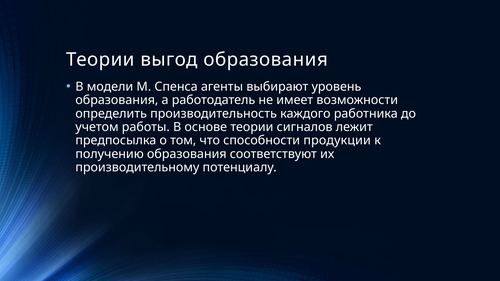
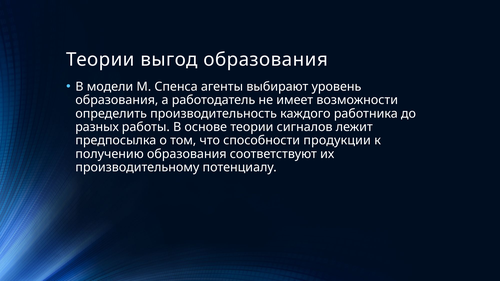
учетом: учетом -> разных
